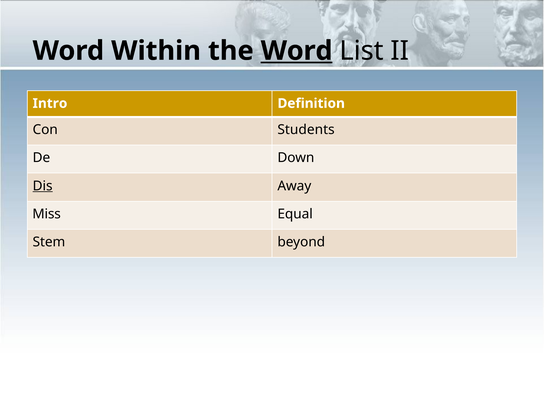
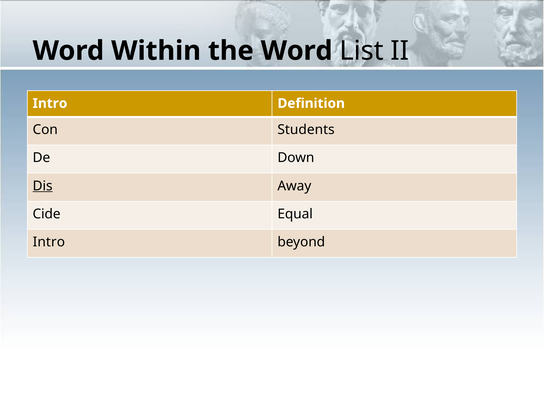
Word at (297, 51) underline: present -> none
Miss: Miss -> Cide
Stem at (49, 242): Stem -> Intro
